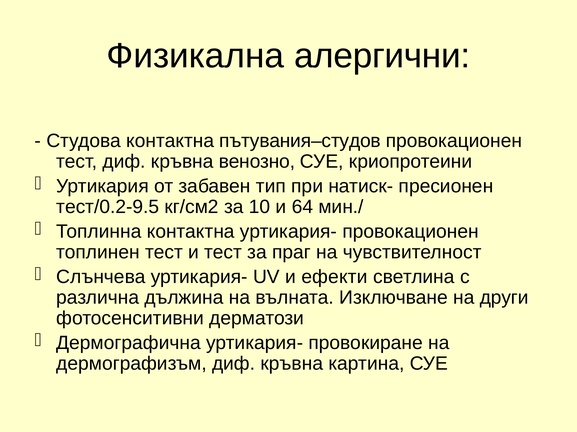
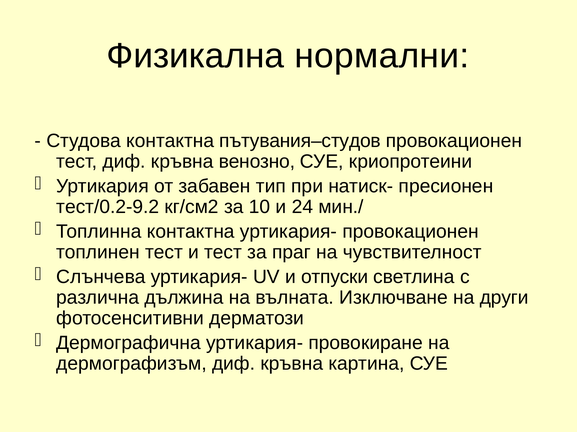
алергични: алергични -> нормални
тест/0.2-9.5: тест/0.2-9.5 -> тест/0.2-9.2
64: 64 -> 24
ефекти: ефекти -> отпуски
